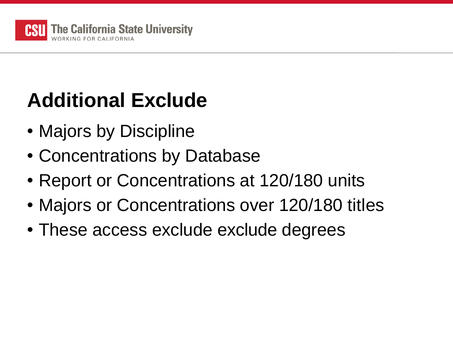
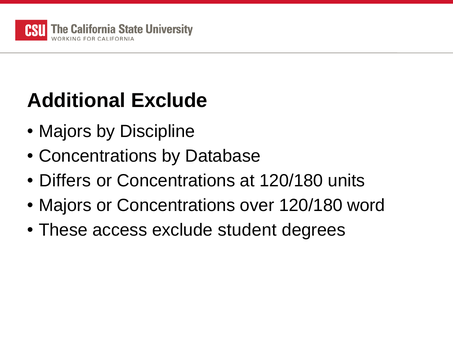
Report: Report -> Differs
titles: titles -> word
exclude exclude: exclude -> student
